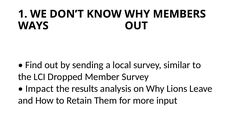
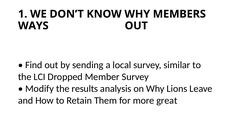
Impact: Impact -> Modify
input: input -> great
